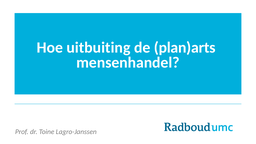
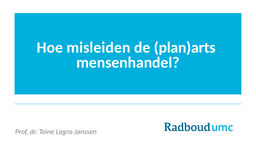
uitbuiting: uitbuiting -> misleiden
